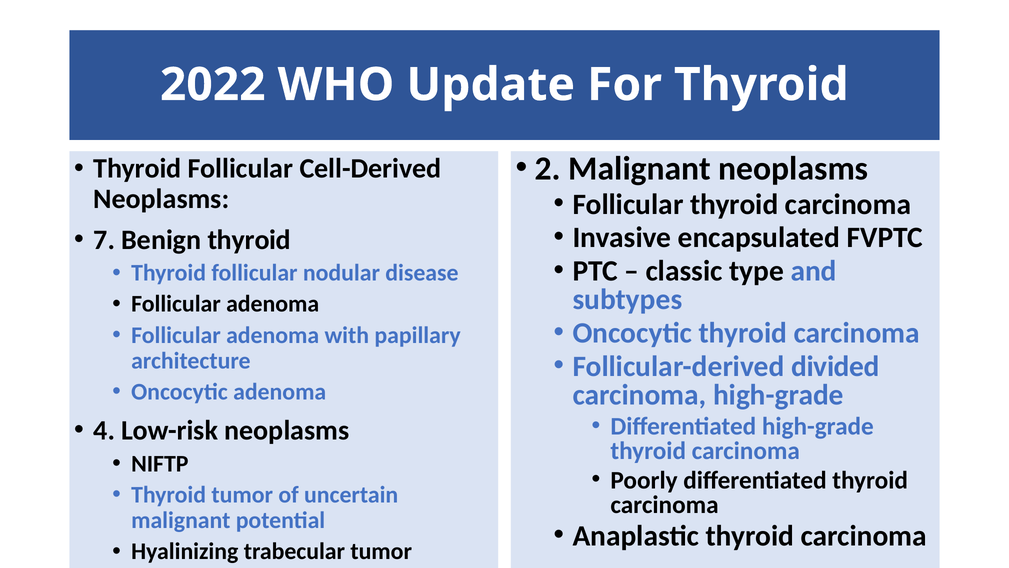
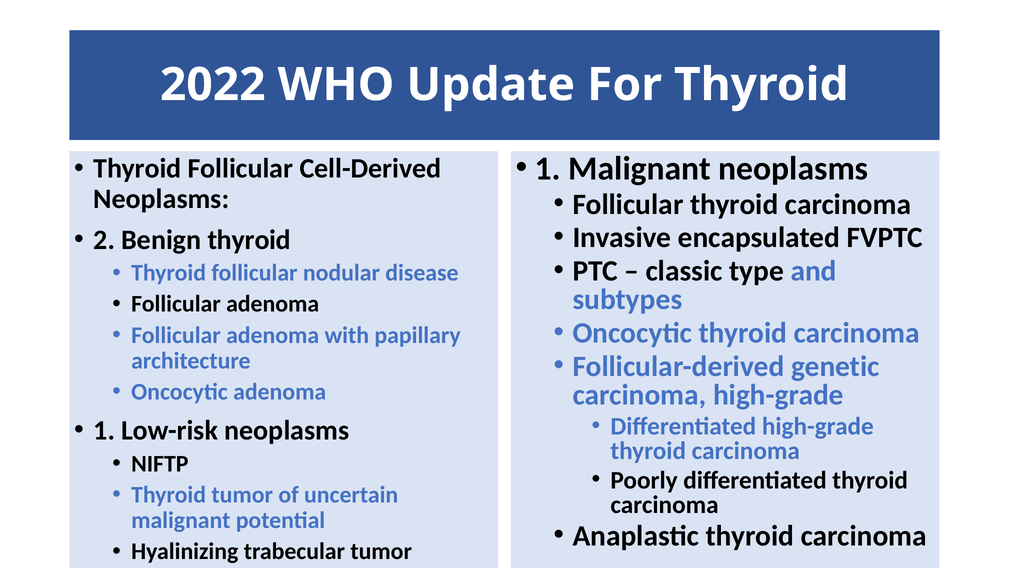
2 at (548, 169): 2 -> 1
7: 7 -> 2
divided: divided -> genetic
4 at (104, 430): 4 -> 1
